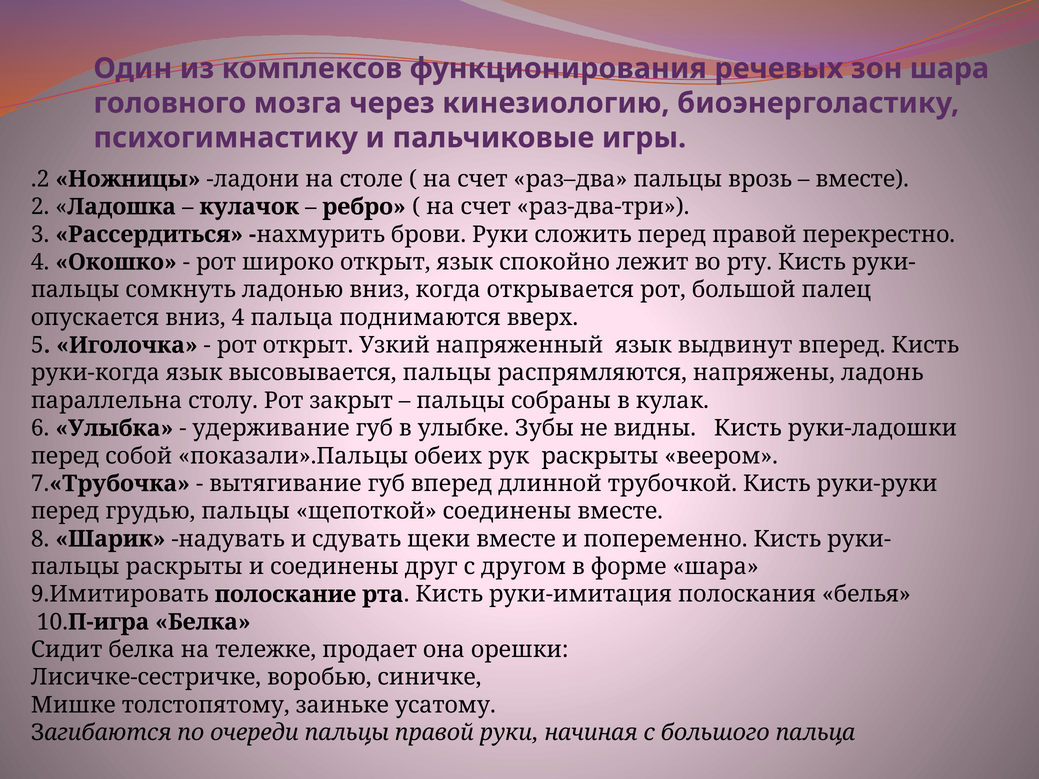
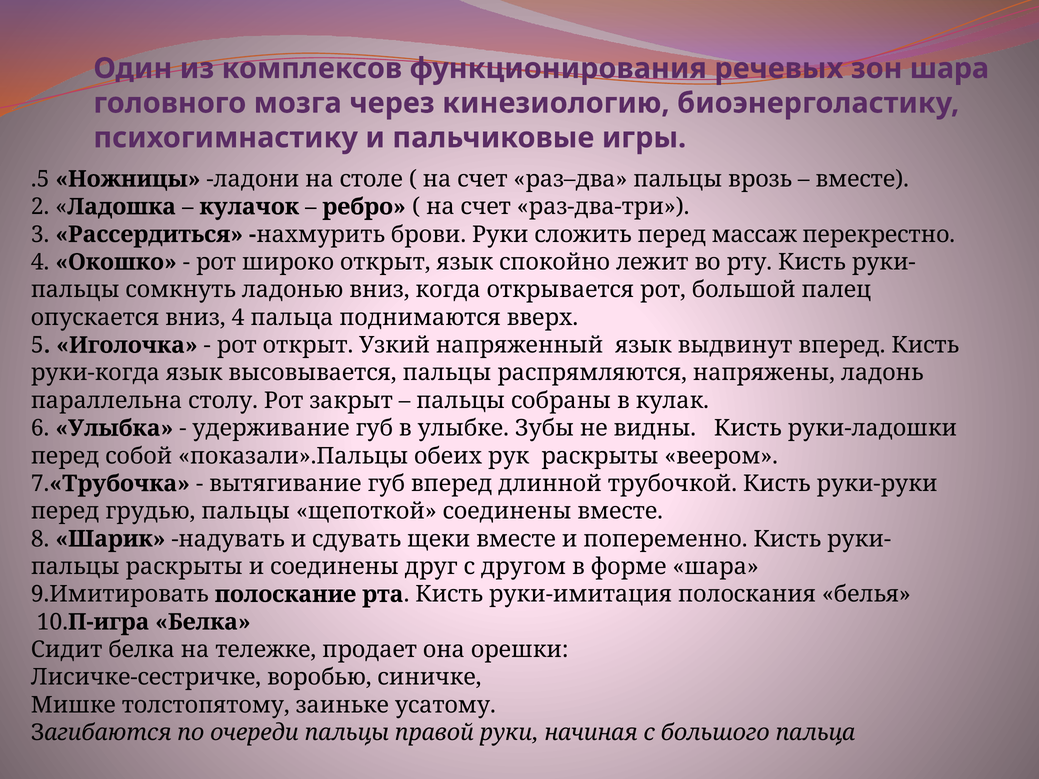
.2: .2 -> .5
перед правой: правой -> массаж
